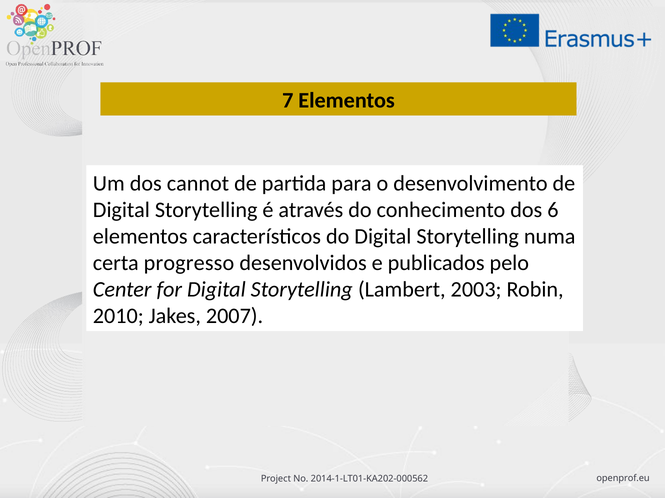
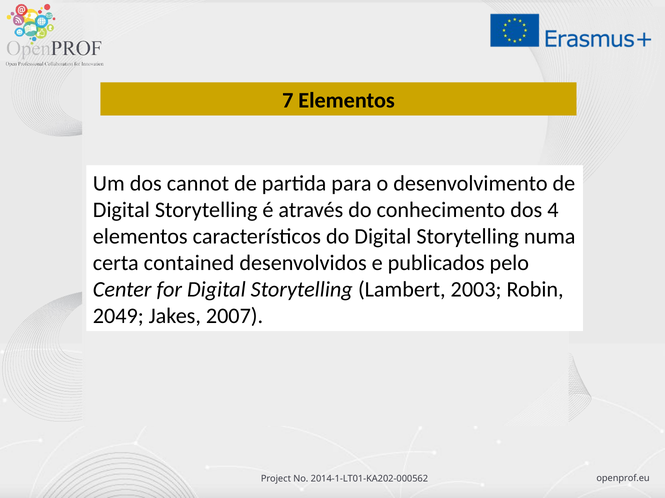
6: 6 -> 4
progresso: progresso -> contained
2010: 2010 -> 2049
